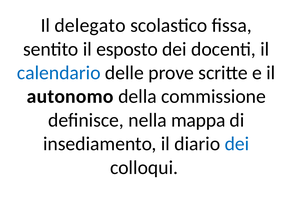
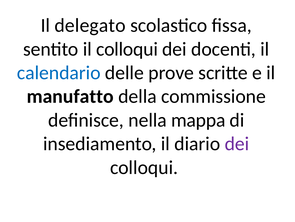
il esposto: esposto -> colloqui
autonomo: autonomo -> manufatto
dei at (237, 143) colour: blue -> purple
